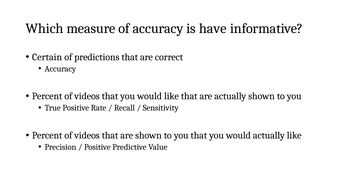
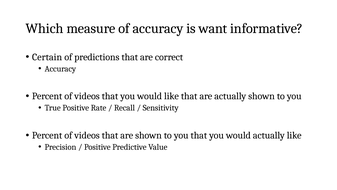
have: have -> want
